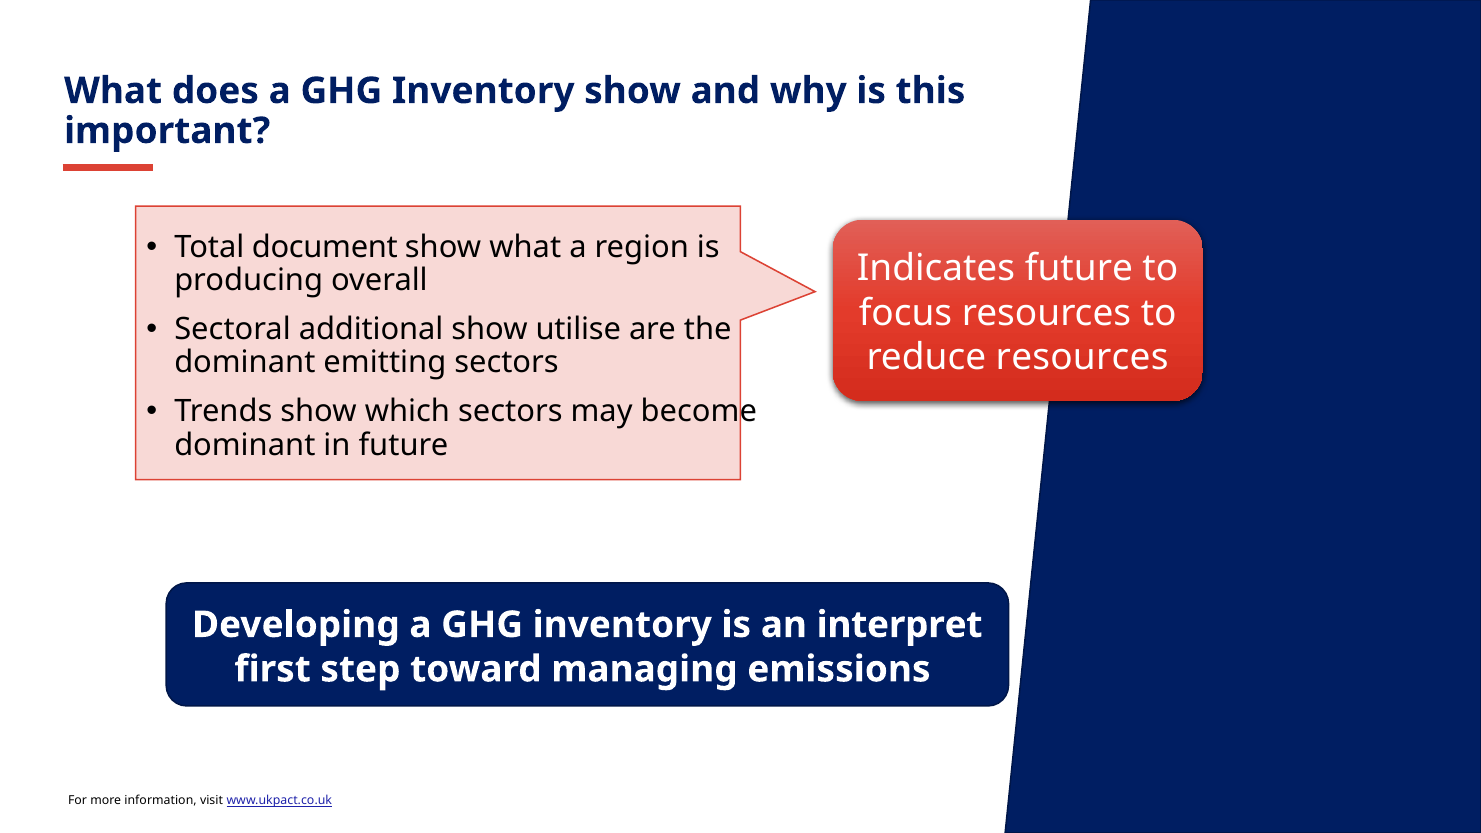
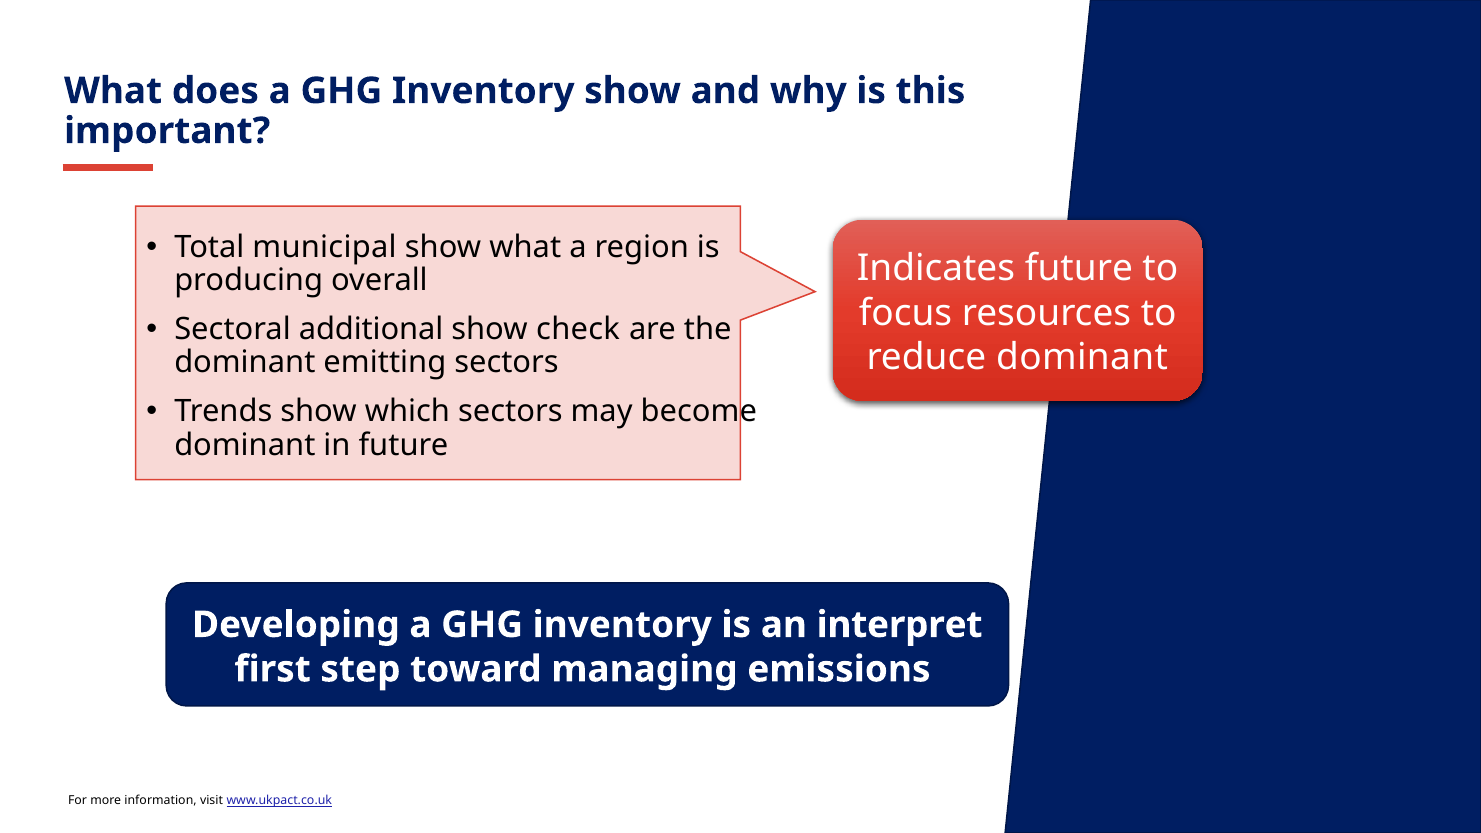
document: document -> municipal
utilise: utilise -> check
reduce resources: resources -> dominant
